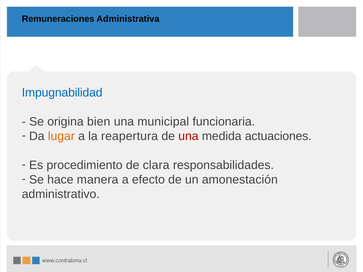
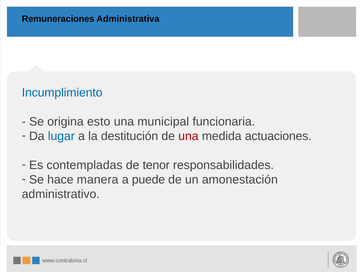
Impugnabilidad: Impugnabilidad -> Incumplimiento
bien: bien -> esto
lugar colour: orange -> blue
reapertura: reapertura -> destitución
procedimiento: procedimiento -> contempladas
clara: clara -> tenor
efecto: efecto -> puede
